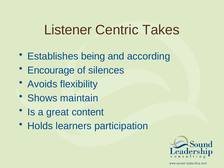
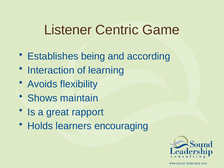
Takes: Takes -> Game
Encourage: Encourage -> Interaction
silences: silences -> learning
content: content -> rapport
participation: participation -> encouraging
